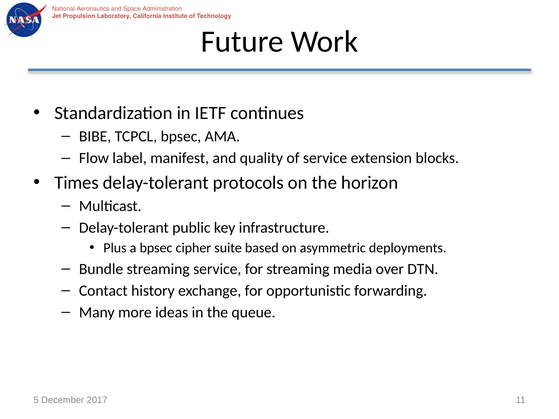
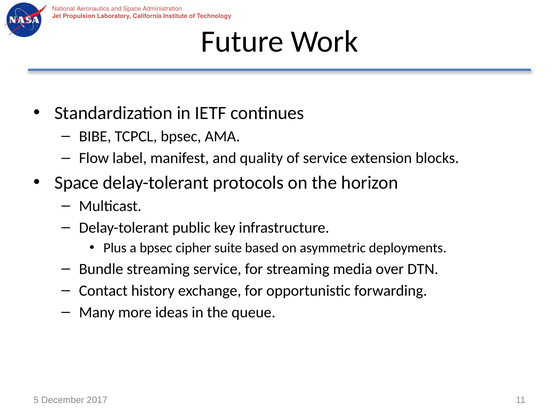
Times at (77, 183): Times -> Space
